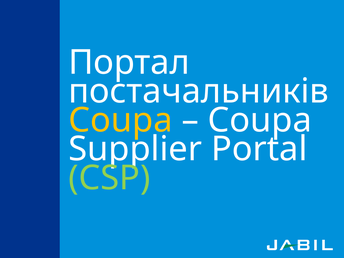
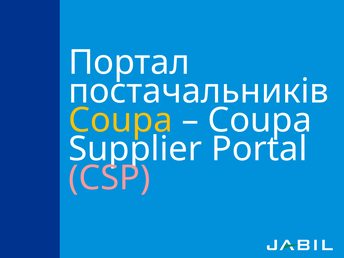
CSP colour: light green -> pink
